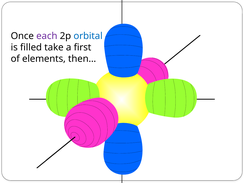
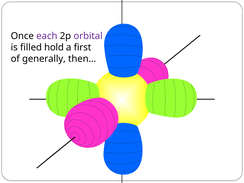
orbital colour: blue -> purple
take: take -> hold
elements: elements -> generally
